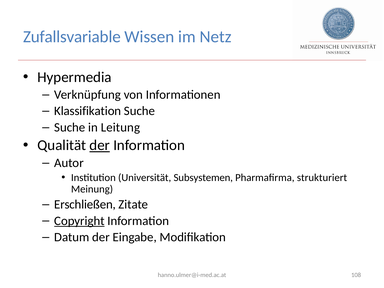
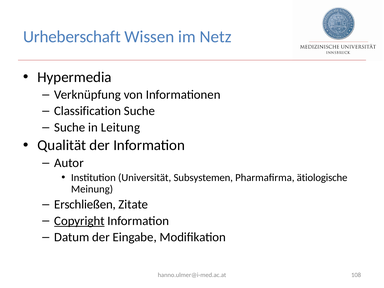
Zufallsvariable: Zufallsvariable -> Urheberschaft
Klassifikation: Klassifikation -> Classification
der at (100, 145) underline: present -> none
strukturiert: strukturiert -> ätiologische
